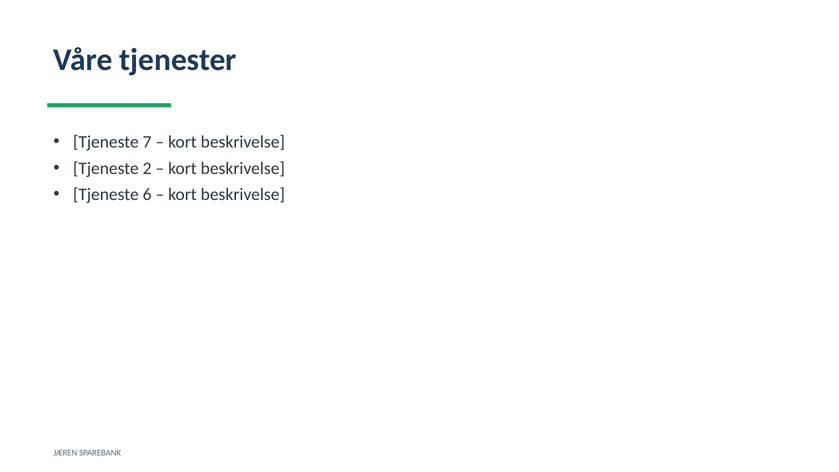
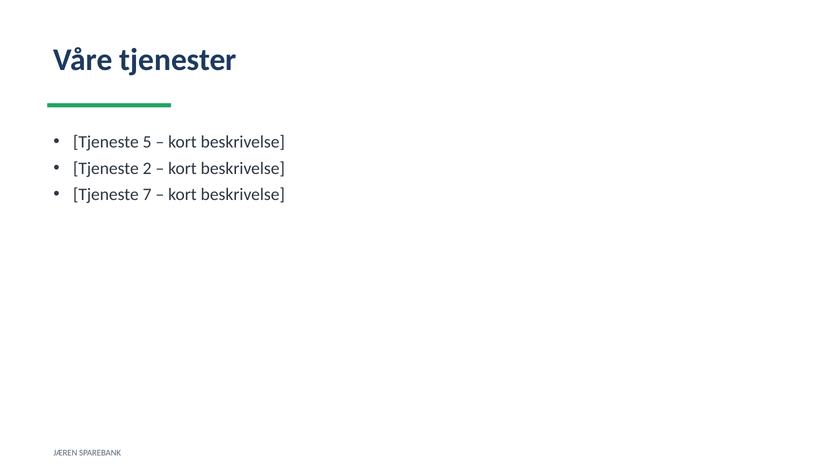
7: 7 -> 5
6: 6 -> 7
